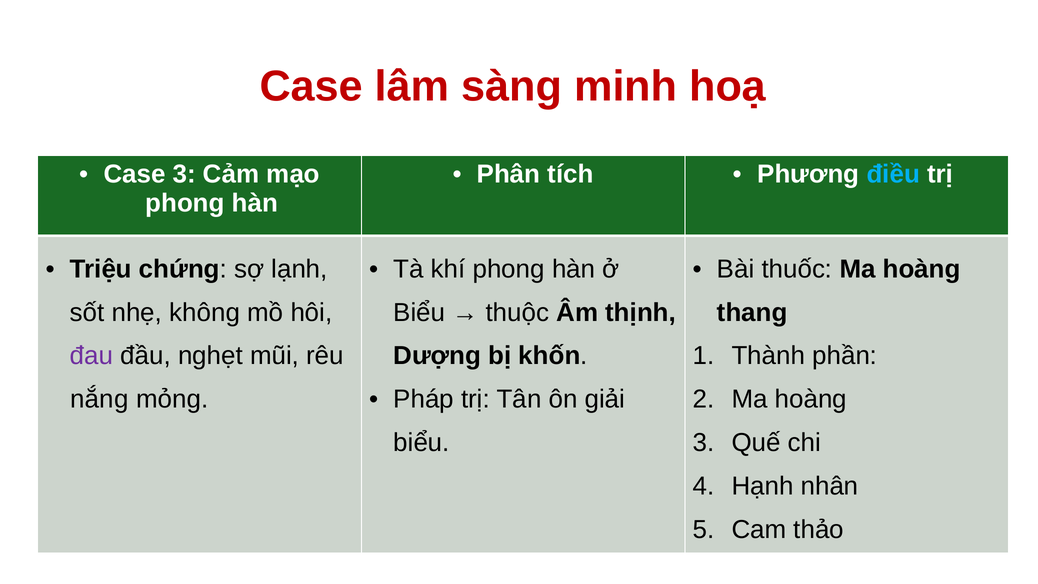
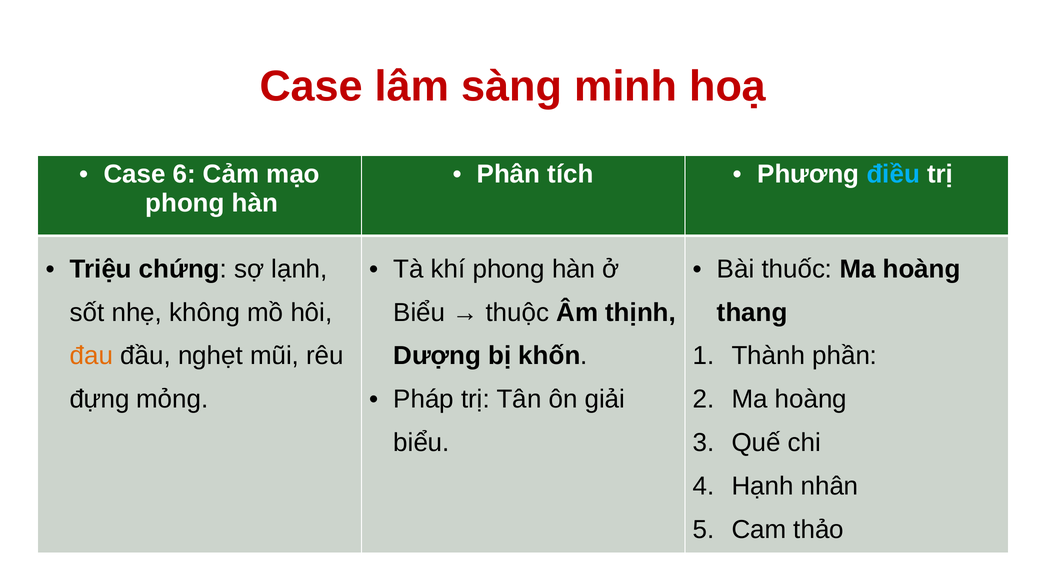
Case 3: 3 -> 6
đau colour: purple -> orange
nắng: nắng -> đựng
